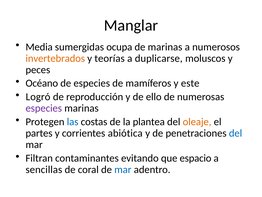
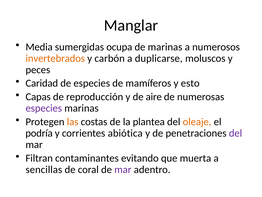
teorías: teorías -> carbón
Océano: Océano -> Caridad
este: este -> esto
Logró: Logró -> Capas
ello: ello -> aire
las colour: blue -> orange
partes: partes -> podría
del at (236, 133) colour: blue -> purple
espacio: espacio -> muerta
mar at (123, 169) colour: blue -> purple
